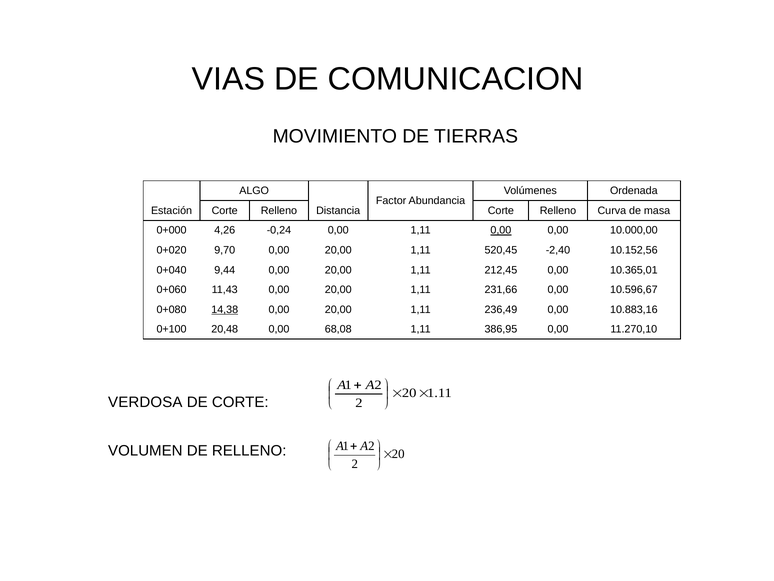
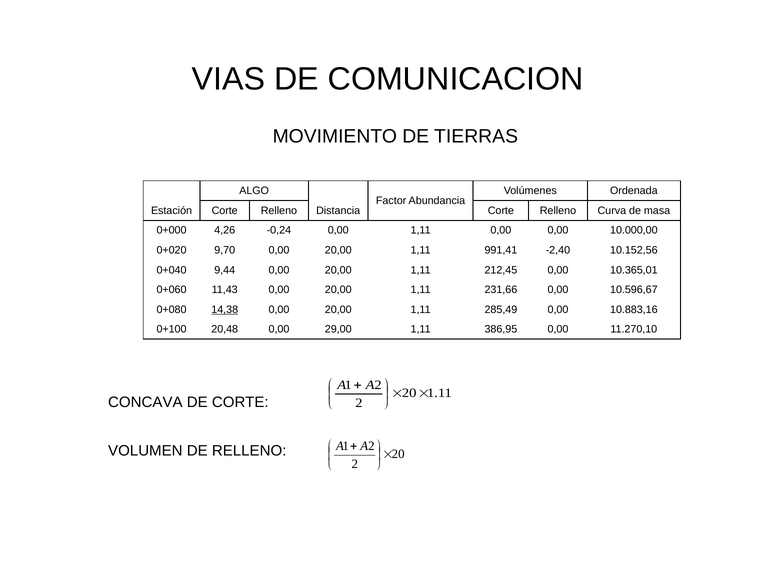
0,00 at (501, 230) underline: present -> none
520,45: 520,45 -> 991,41
236,49: 236,49 -> 285,49
68,08: 68,08 -> 29,00
VERDOSA: VERDOSA -> CONCAVA
